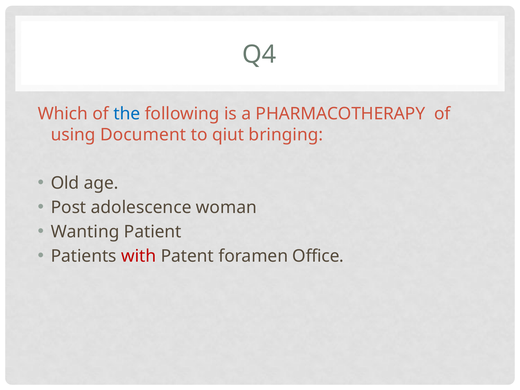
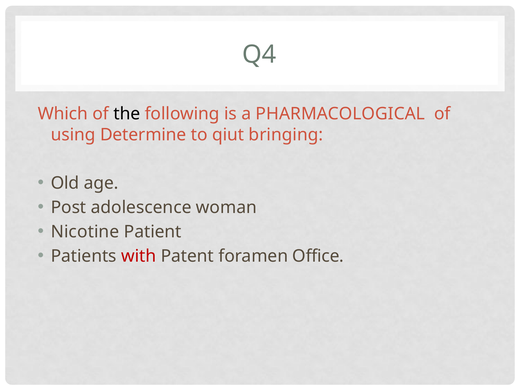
the colour: blue -> black
PHARMACOTHERAPY: PHARMACOTHERAPY -> PHARMACOLOGICAL
Document: Document -> Determine
Wanting: Wanting -> Nicotine
